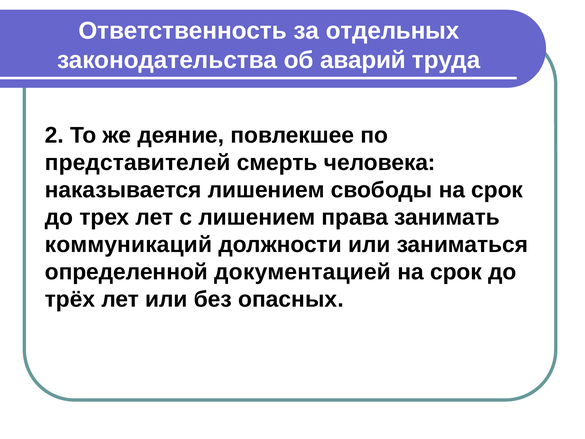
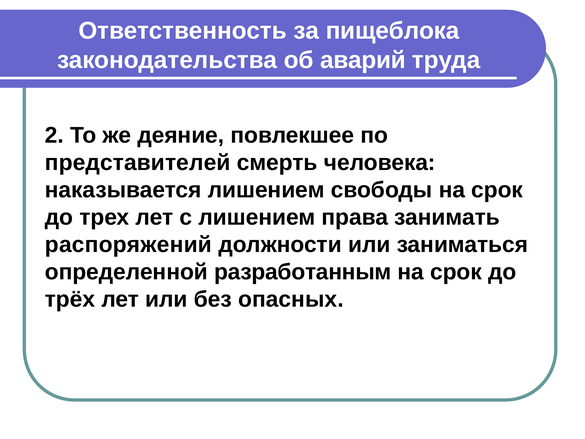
отдельных: отдельных -> пищеблока
коммуникаций: коммуникаций -> распоряжений
документацией: документацией -> разработанным
